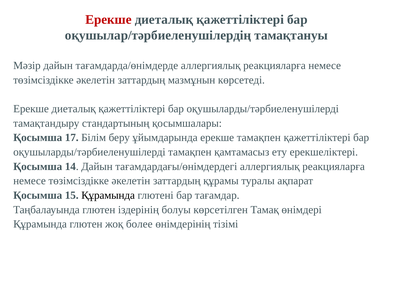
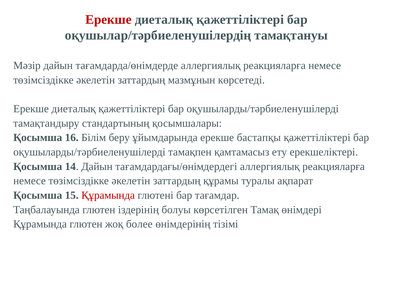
17: 17 -> 16
ерекше тамақпен: тамақпен -> бастапқы
Құрамында at (108, 195) colour: black -> red
